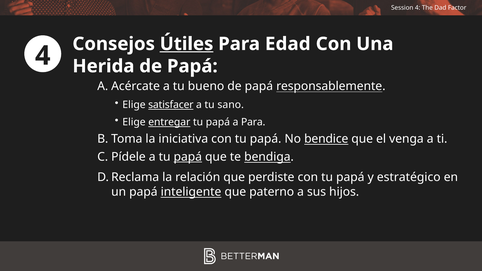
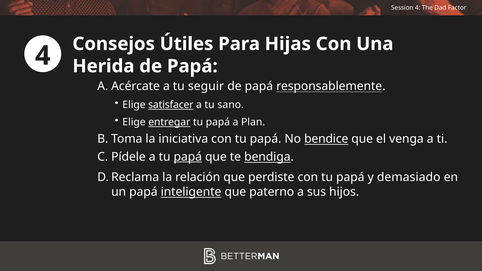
Útiles underline: present -> none
Edad: Edad -> Hijas
bueno: bueno -> seguir
a Para: Para -> Plan
estratégico: estratégico -> demasiado
